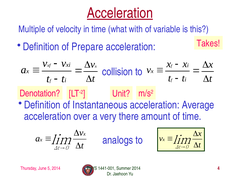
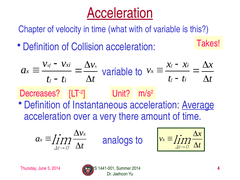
Multiple: Multiple -> Chapter
Prepare: Prepare -> Collision
collision at (118, 72): collision -> variable
Denotation: Denotation -> Decreases
Average underline: none -> present
